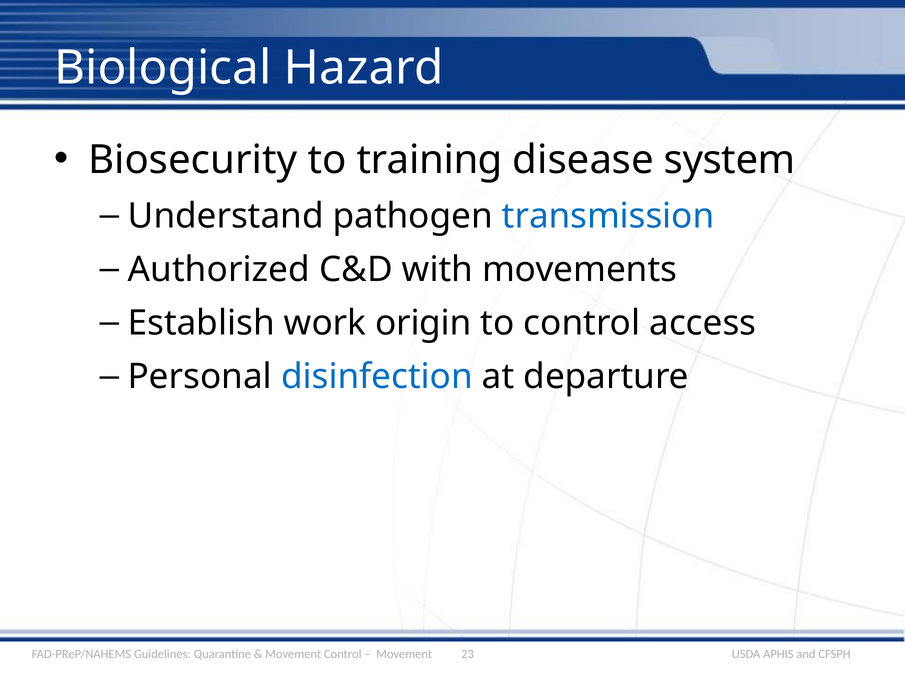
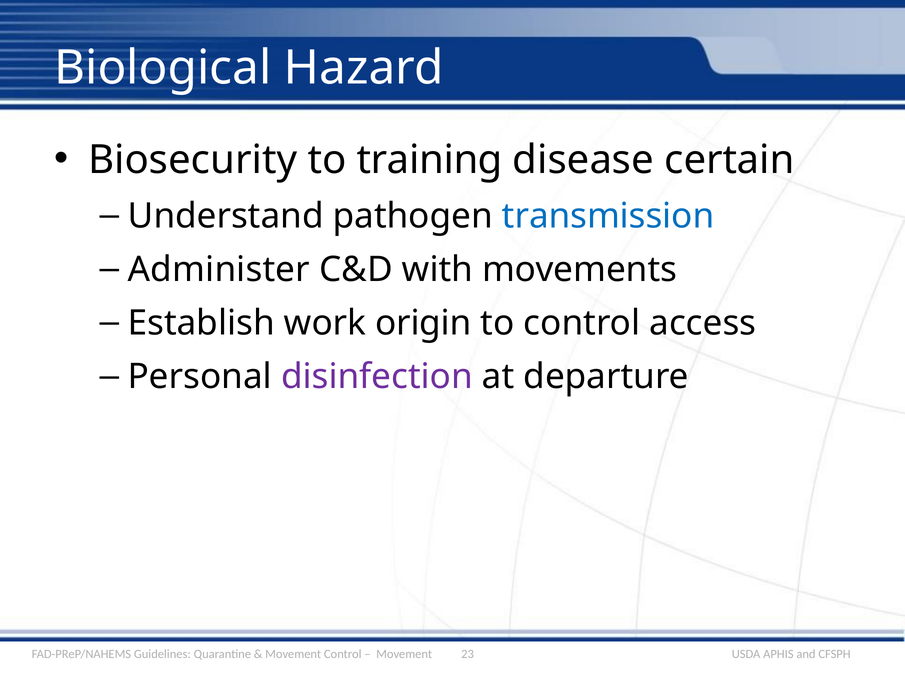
system: system -> certain
Authorized: Authorized -> Administer
disinfection colour: blue -> purple
